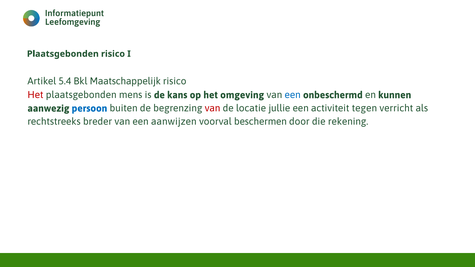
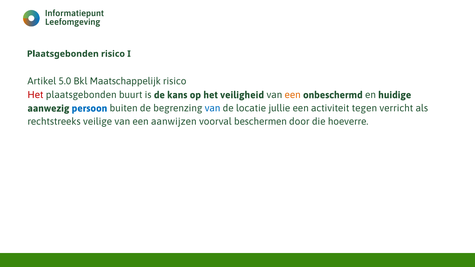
5.4: 5.4 -> 5.0
mens: mens -> buurt
omgeving: omgeving -> veiligheid
een at (293, 95) colour: blue -> orange
kunnen: kunnen -> huidige
van at (213, 108) colour: red -> blue
breder: breder -> veilige
rekening: rekening -> hoeverre
